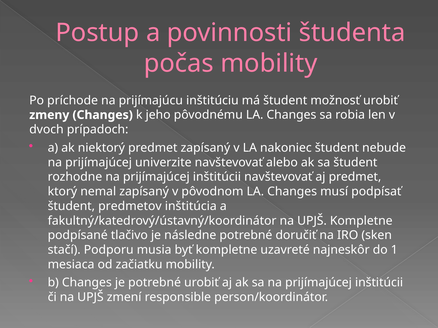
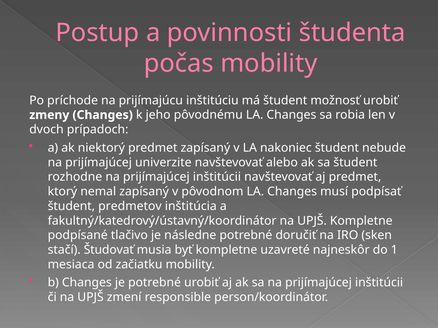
Podporu: Podporu -> Študovať
